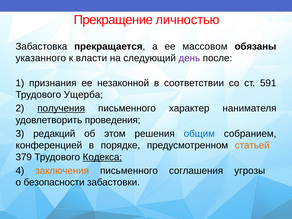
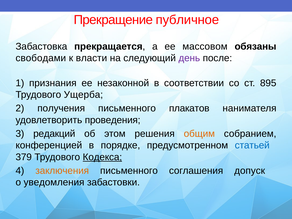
личностью: личностью -> публичное
указанного: указанного -> свободами
591: 591 -> 895
получения underline: present -> none
характер: характер -> плакатов
общим colour: blue -> orange
статьей colour: orange -> blue
угрозы: угрозы -> допуск
безопасности: безопасности -> уведомления
